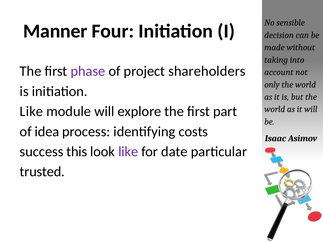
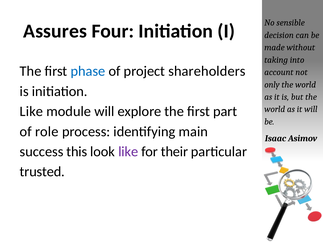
Manner: Manner -> Assures
phase colour: purple -> blue
idea: idea -> role
costs: costs -> main
date: date -> their
